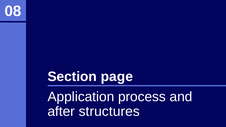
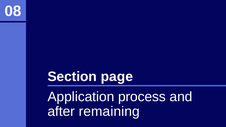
structures: structures -> remaining
